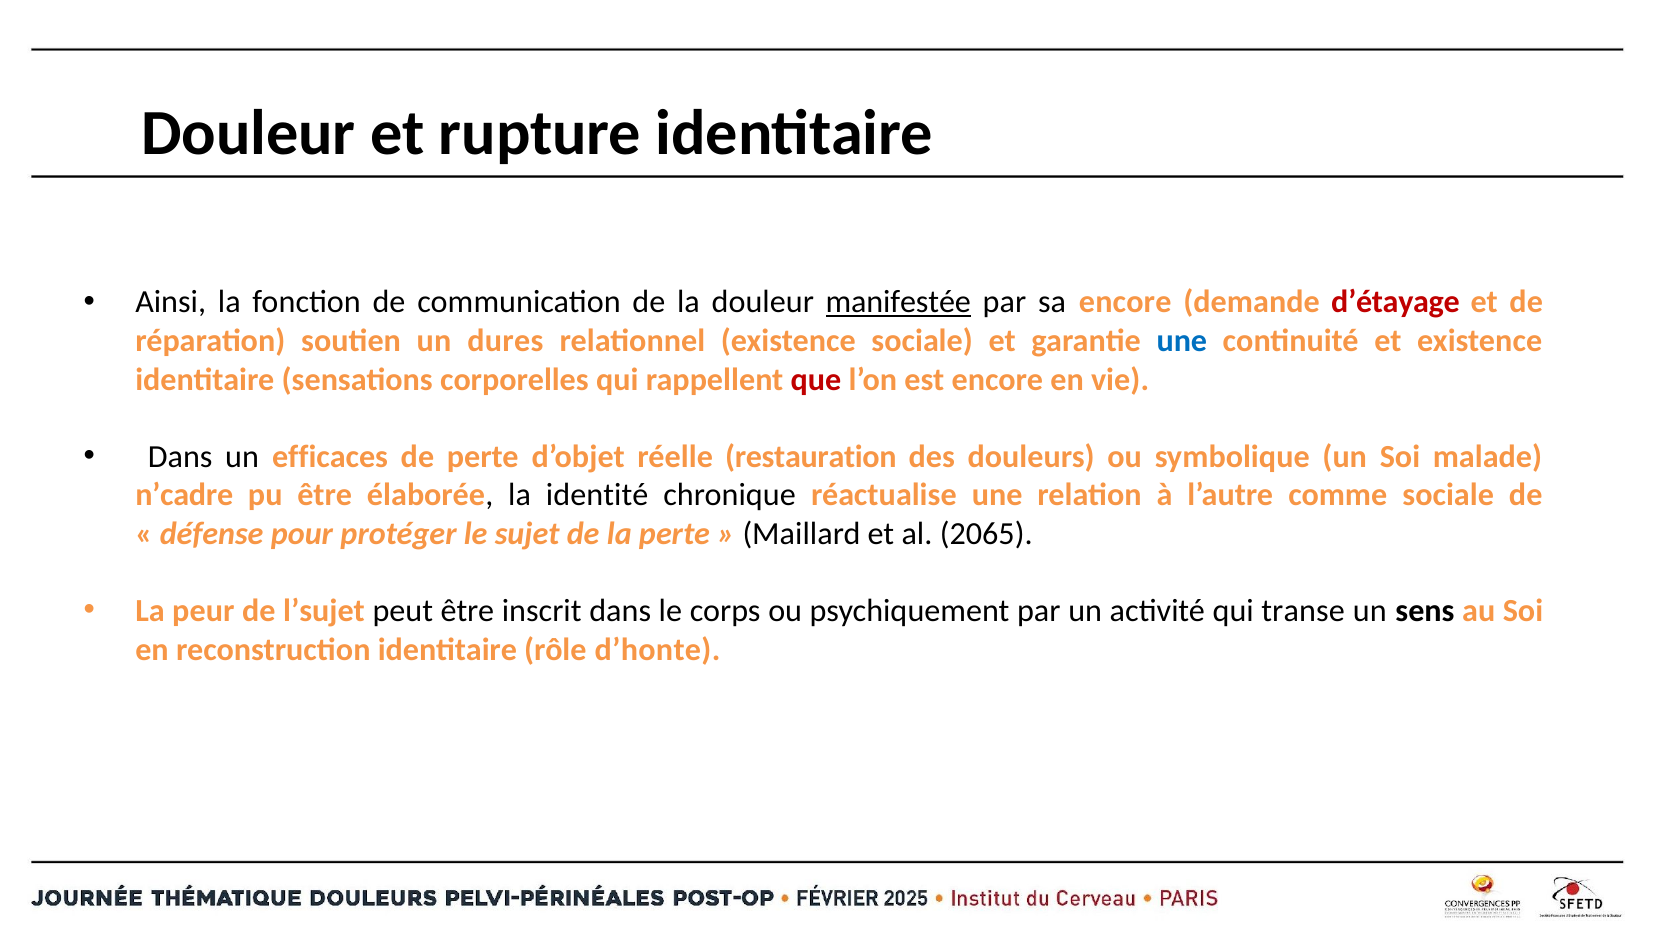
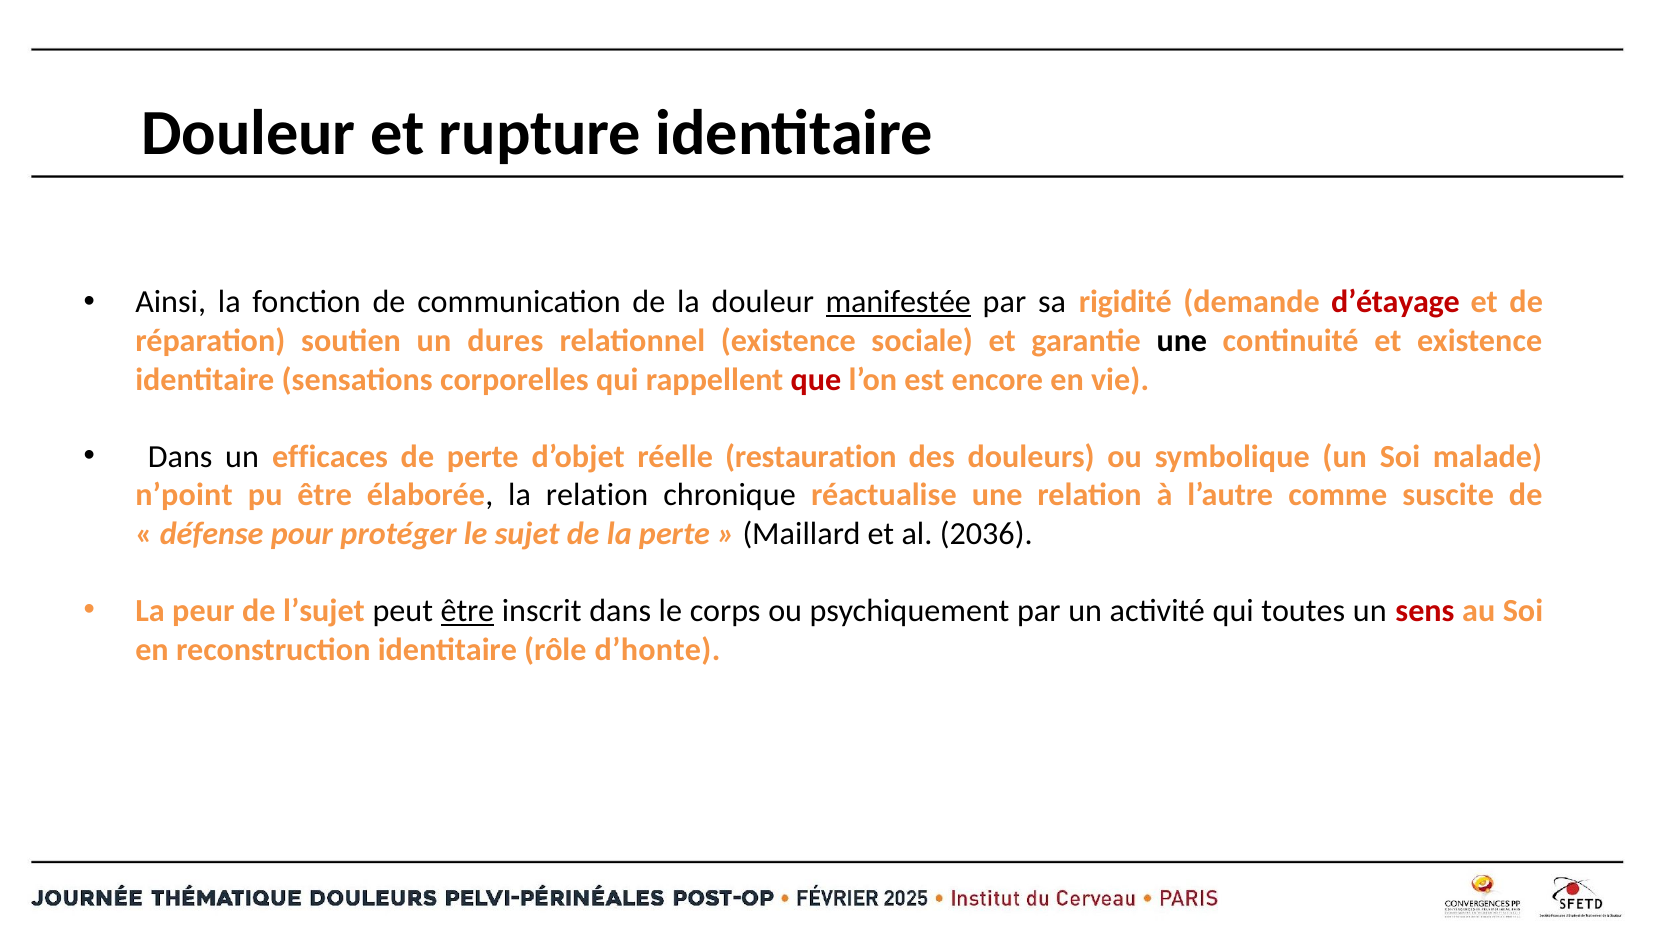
sa encore: encore -> rigidité
une at (1182, 341) colour: blue -> black
n’cadre: n’cadre -> n’point
la identité: identité -> relation
comme sociale: sociale -> suscite
2065: 2065 -> 2036
être at (467, 611) underline: none -> present
transe: transe -> toutes
sens colour: black -> red
